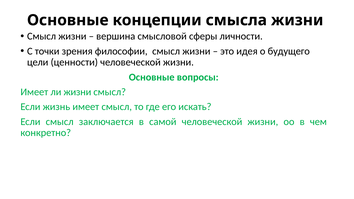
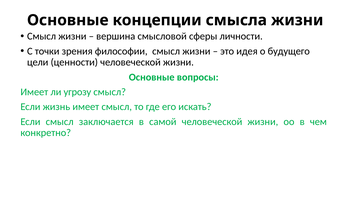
ли жизни: жизни -> угрозу
